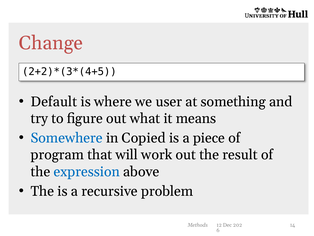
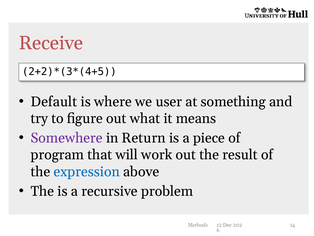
Change: Change -> Receive
Somewhere colour: blue -> purple
Copied: Copied -> Return
